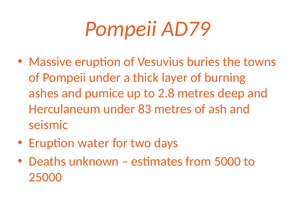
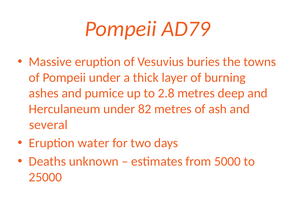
83: 83 -> 82
seismic: seismic -> several
